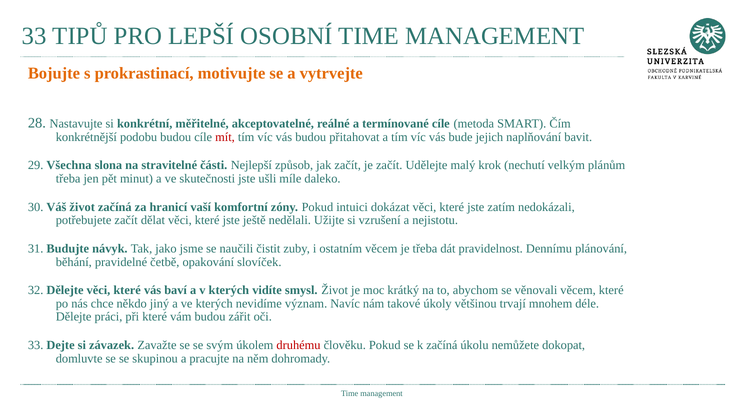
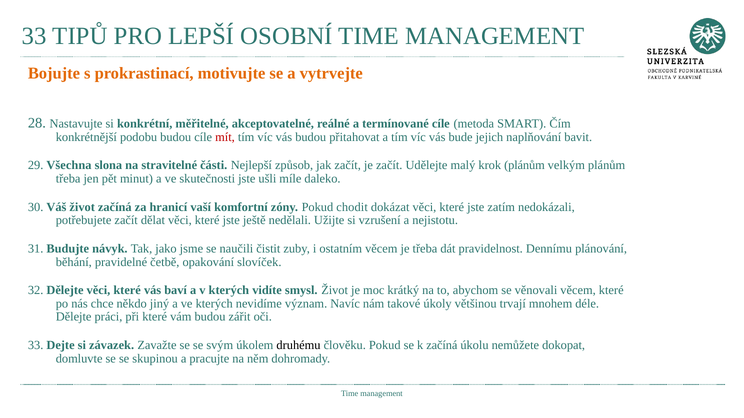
krok nechutí: nechutí -> plánům
intuici: intuici -> chodit
druhému colour: red -> black
